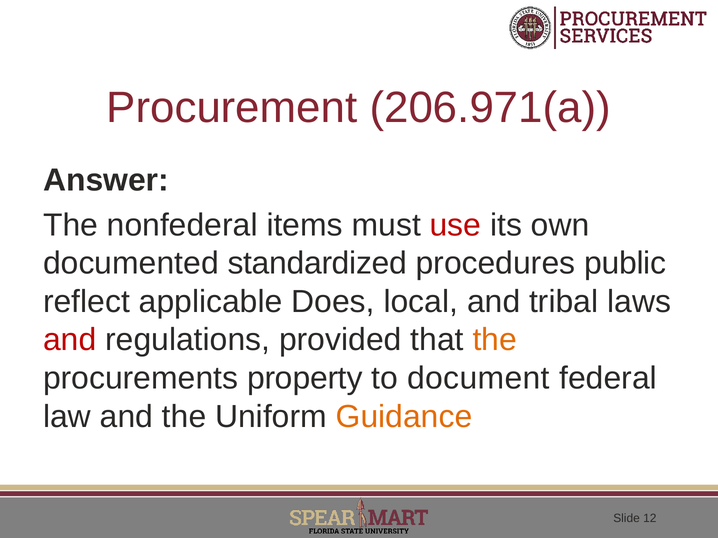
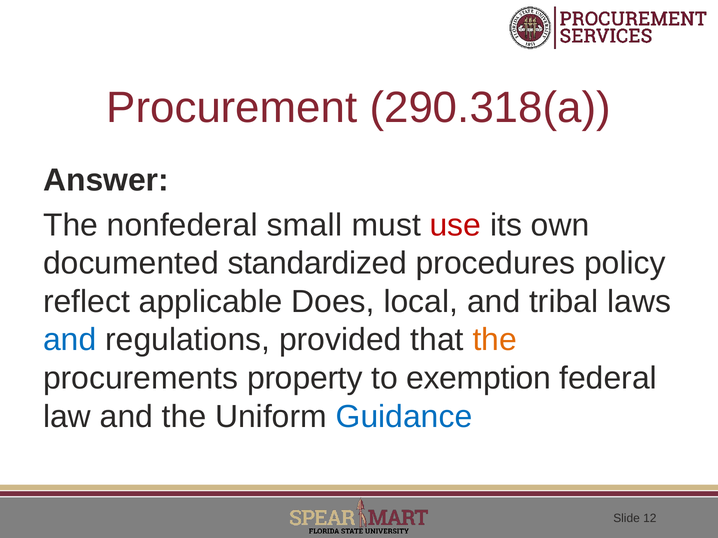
206.971(a: 206.971(a -> 290.318(a
items: items -> small
public: public -> policy
and at (70, 340) colour: red -> blue
document: document -> exemption
Guidance colour: orange -> blue
